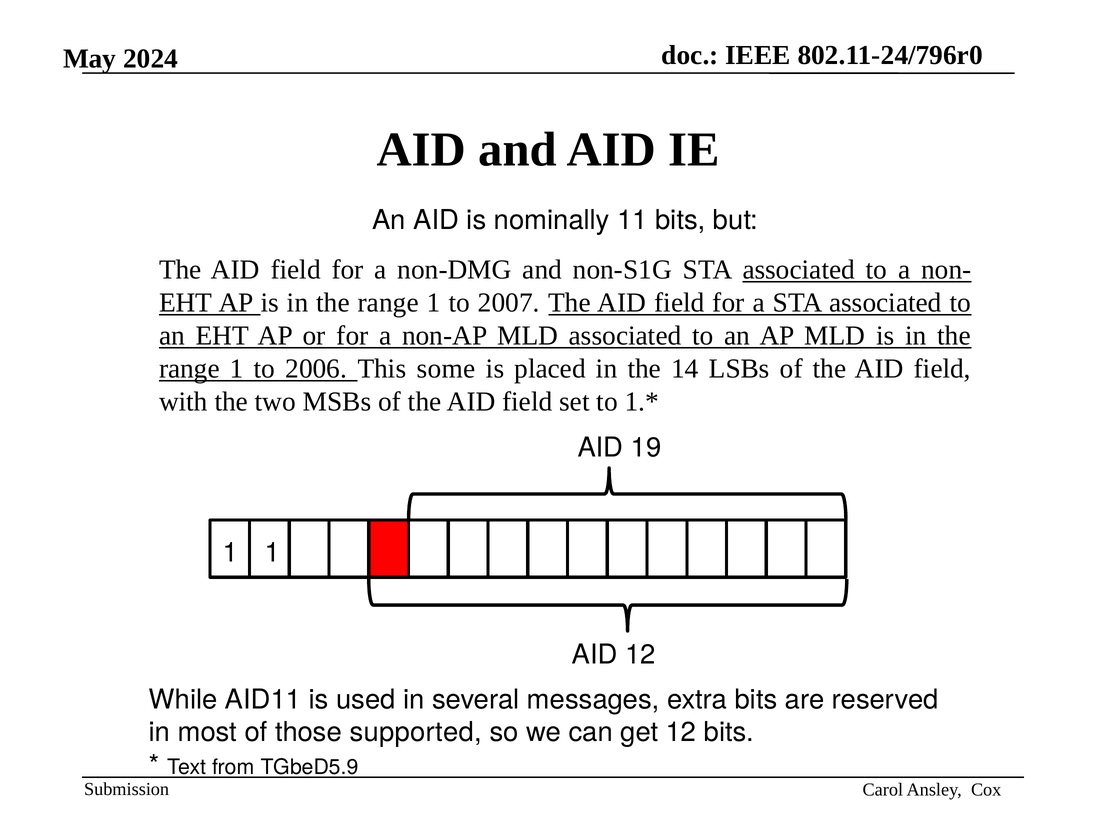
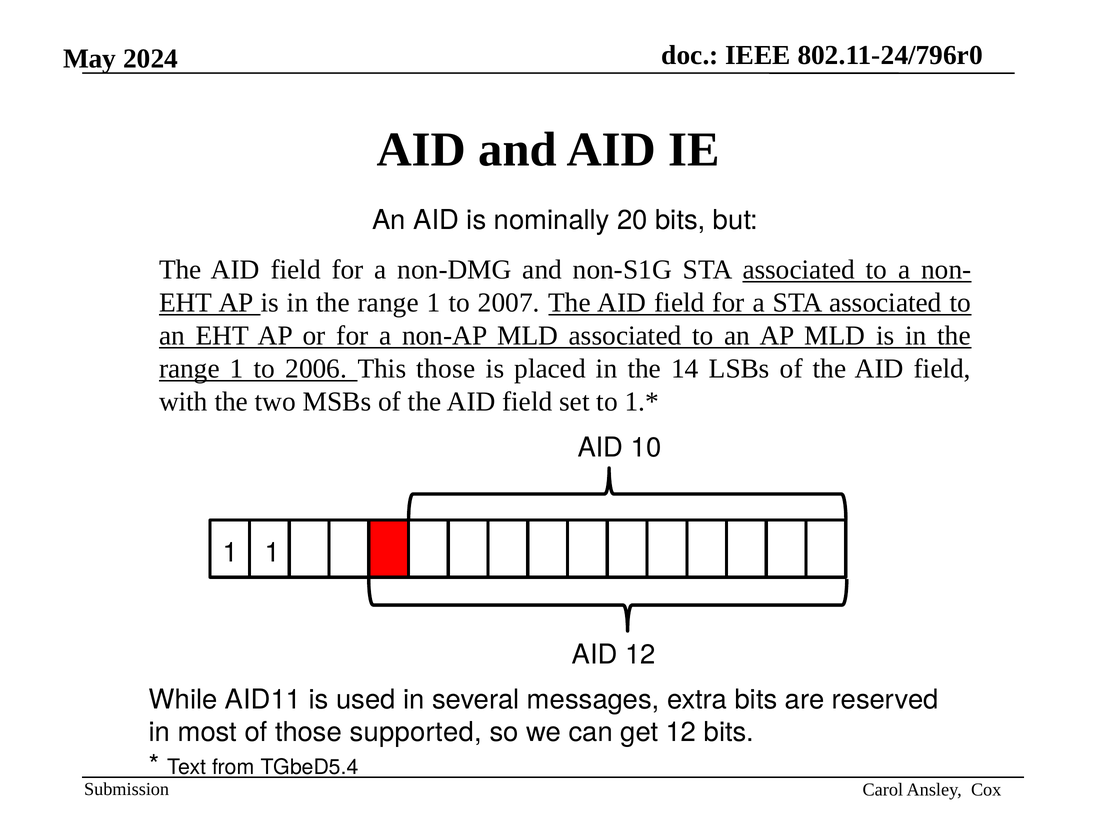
11: 11 -> 20
This some: some -> those
19: 19 -> 10
TGbeD5.9: TGbeD5.9 -> TGbeD5.4
